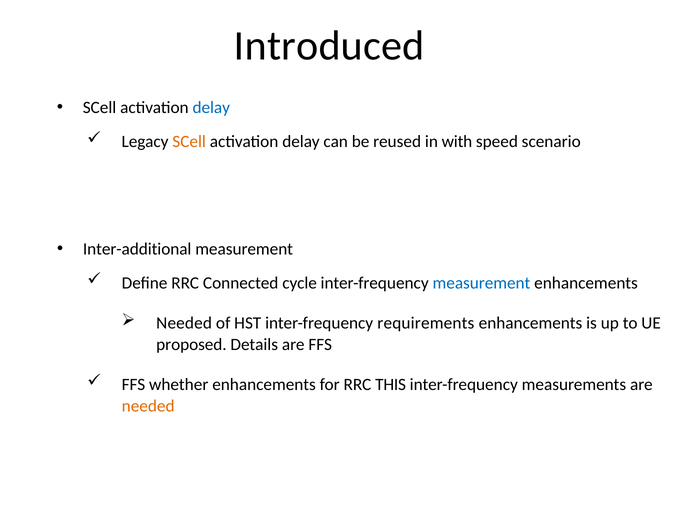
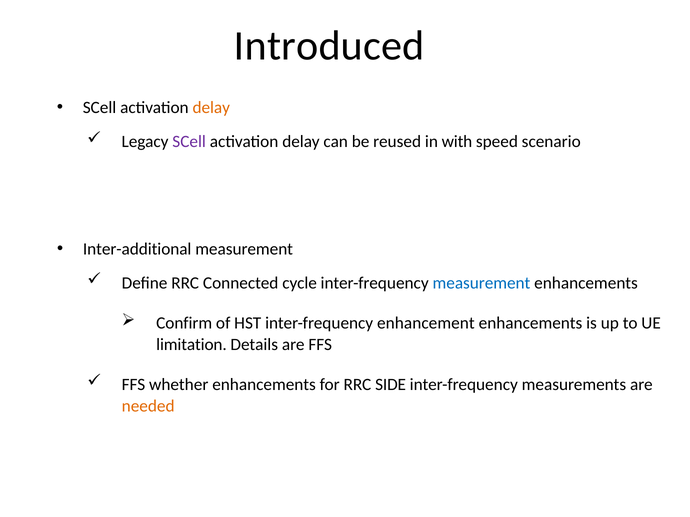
delay at (211, 108) colour: blue -> orange
SCell at (189, 142) colour: orange -> purple
Needed at (184, 323): Needed -> Confirm
requirements: requirements -> enhancement
proposed: proposed -> limitation
THIS: THIS -> SIDE
